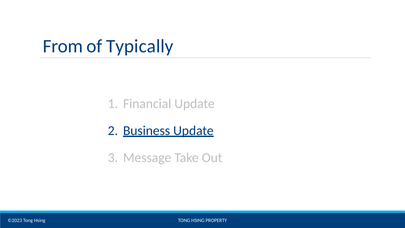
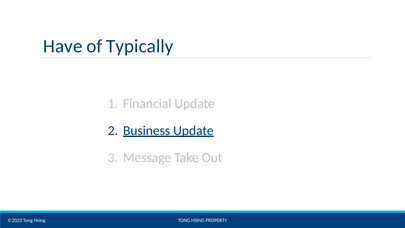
From: From -> Have
